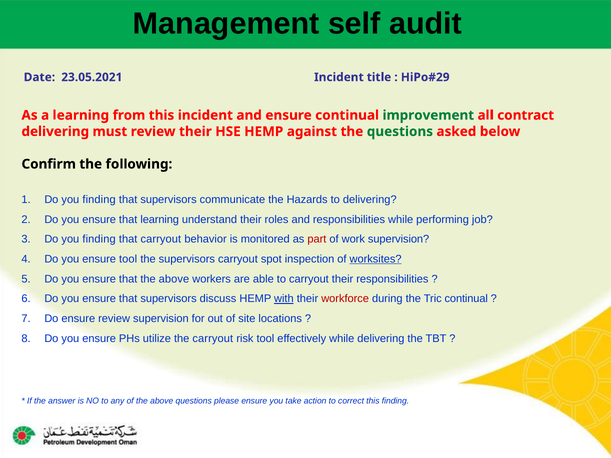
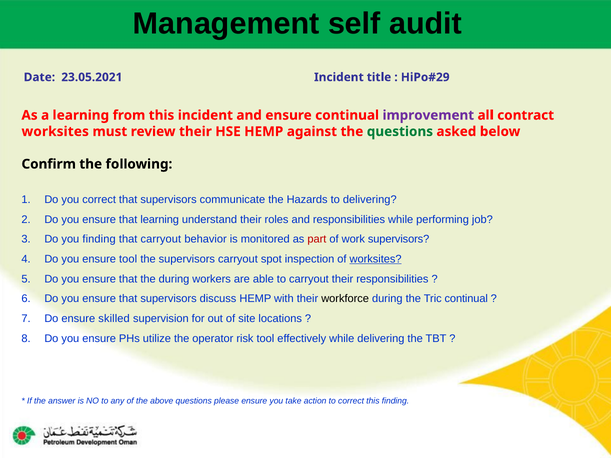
improvement colour: green -> purple
delivering at (55, 132): delivering -> worksites
finding at (99, 200): finding -> correct
work supervision: supervision -> supervisors
that the above: above -> during
with underline: present -> none
workforce colour: red -> black
ensure review: review -> skilled
the carryout: carryout -> operator
